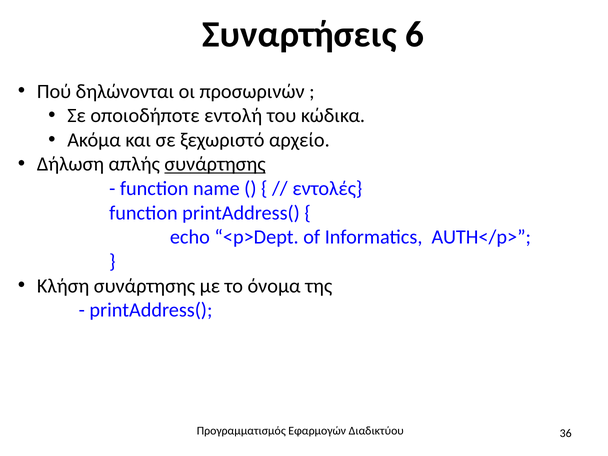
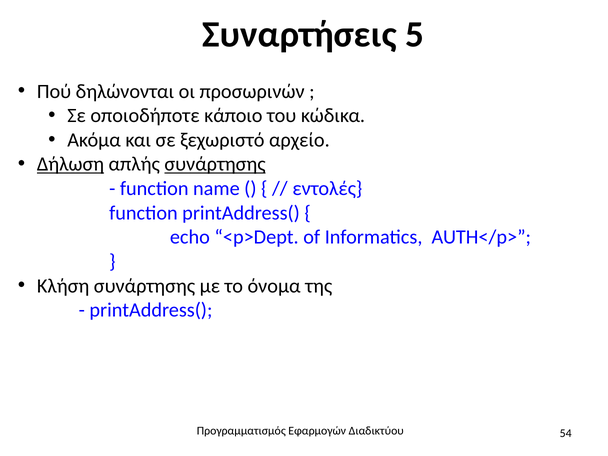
6: 6 -> 5
εντολή: εντολή -> κάποιο
Δήλωση underline: none -> present
36: 36 -> 54
